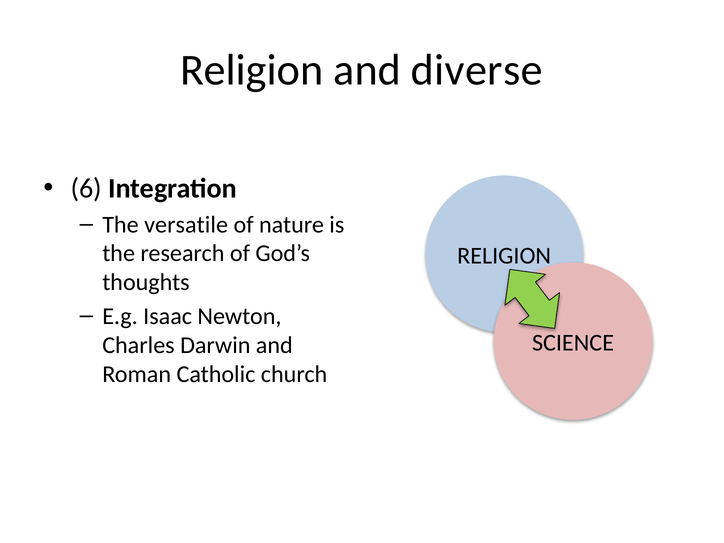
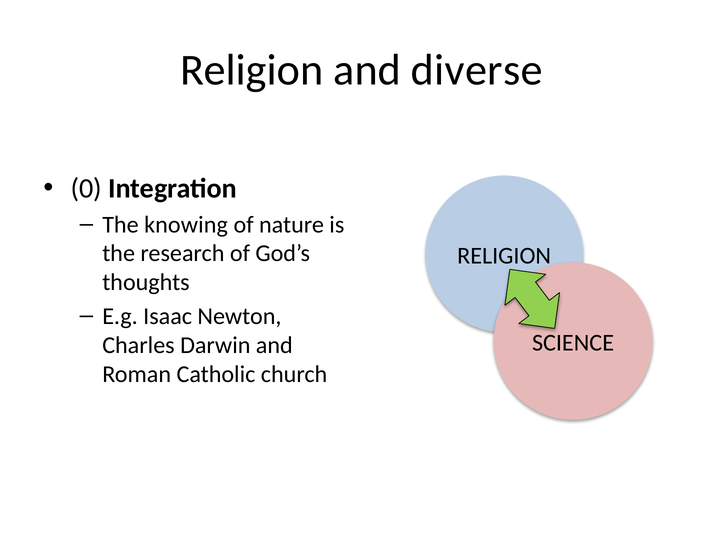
6: 6 -> 0
versatile: versatile -> knowing
